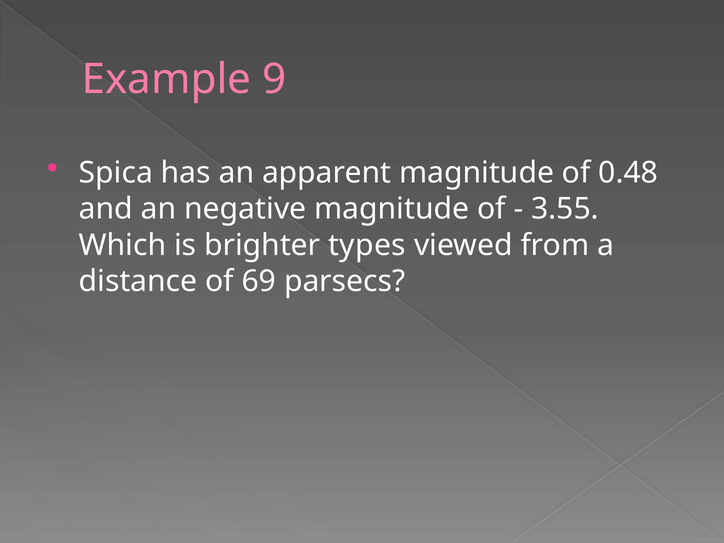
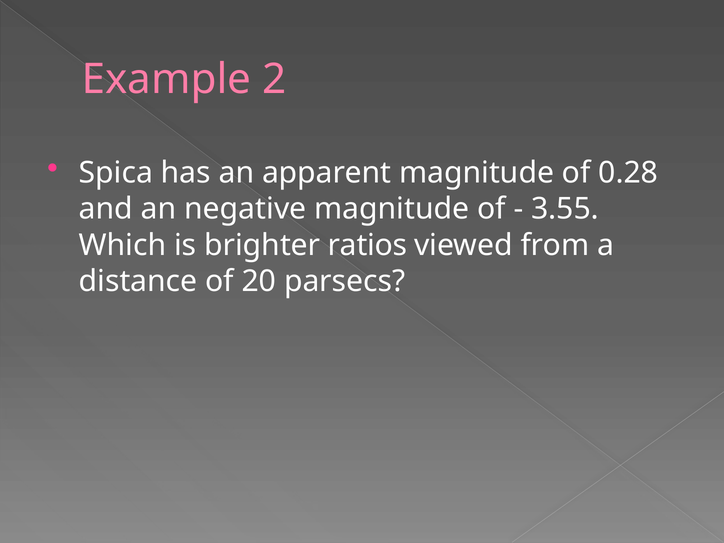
9: 9 -> 2
0.48: 0.48 -> 0.28
types: types -> ratios
69: 69 -> 20
